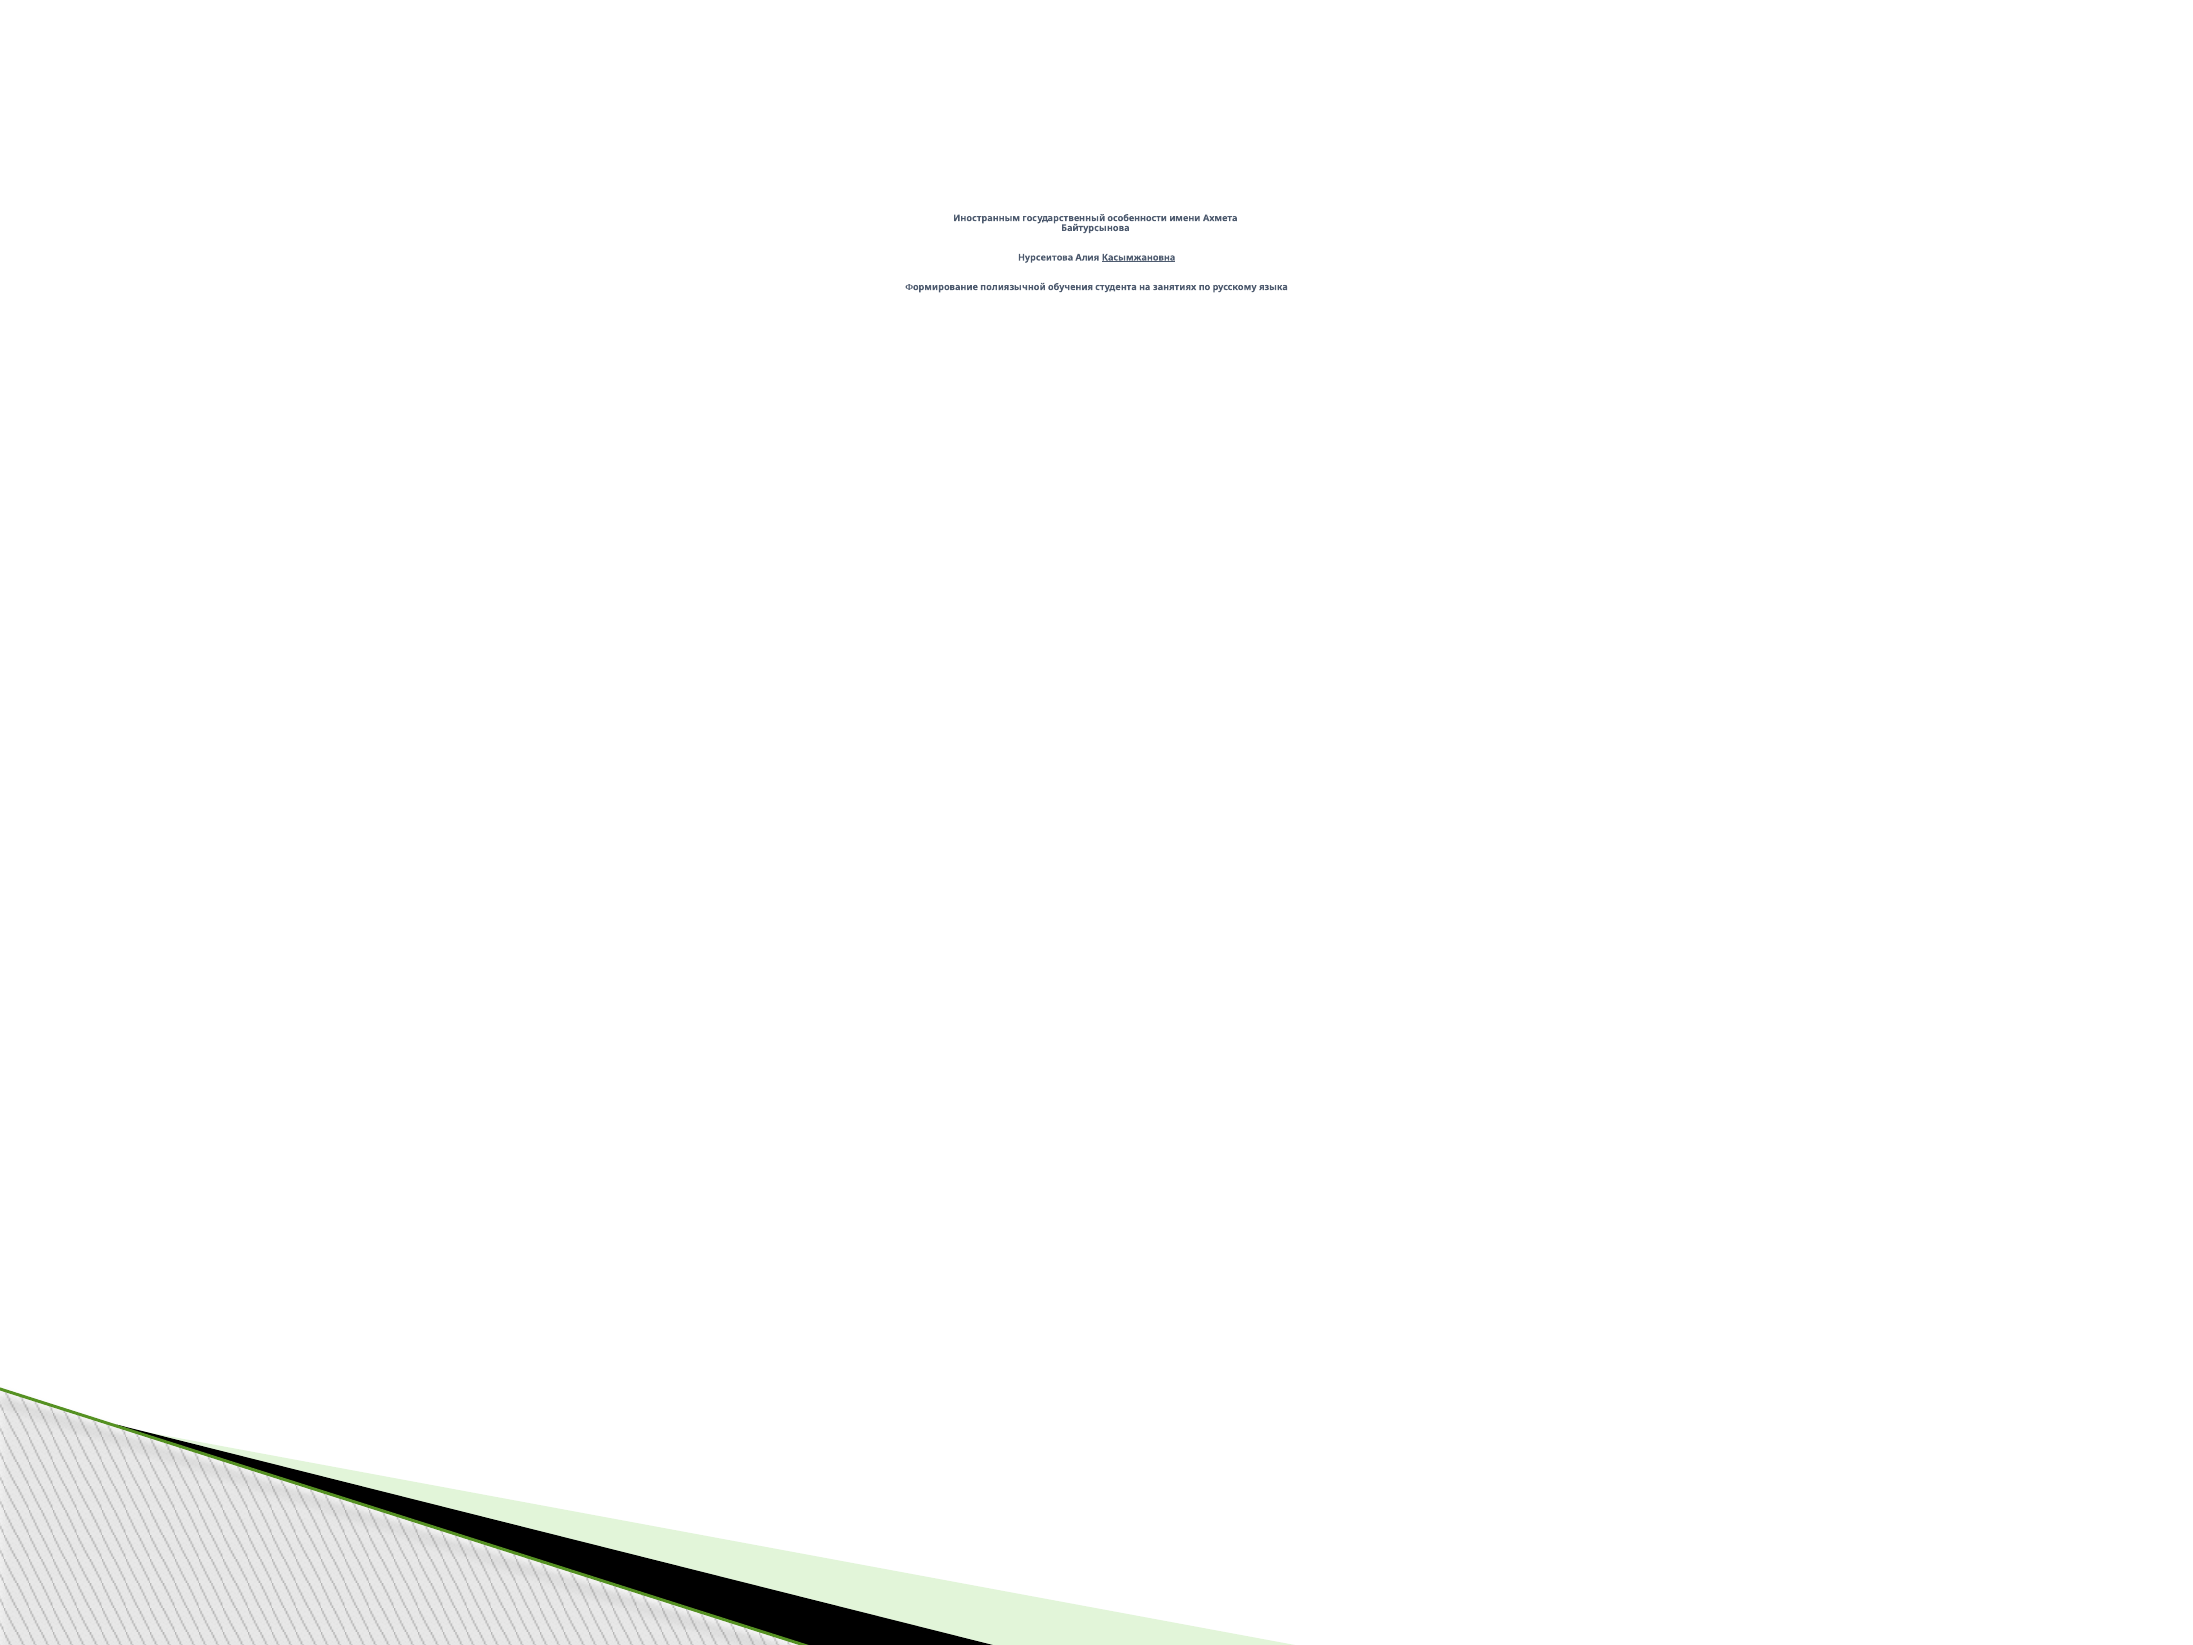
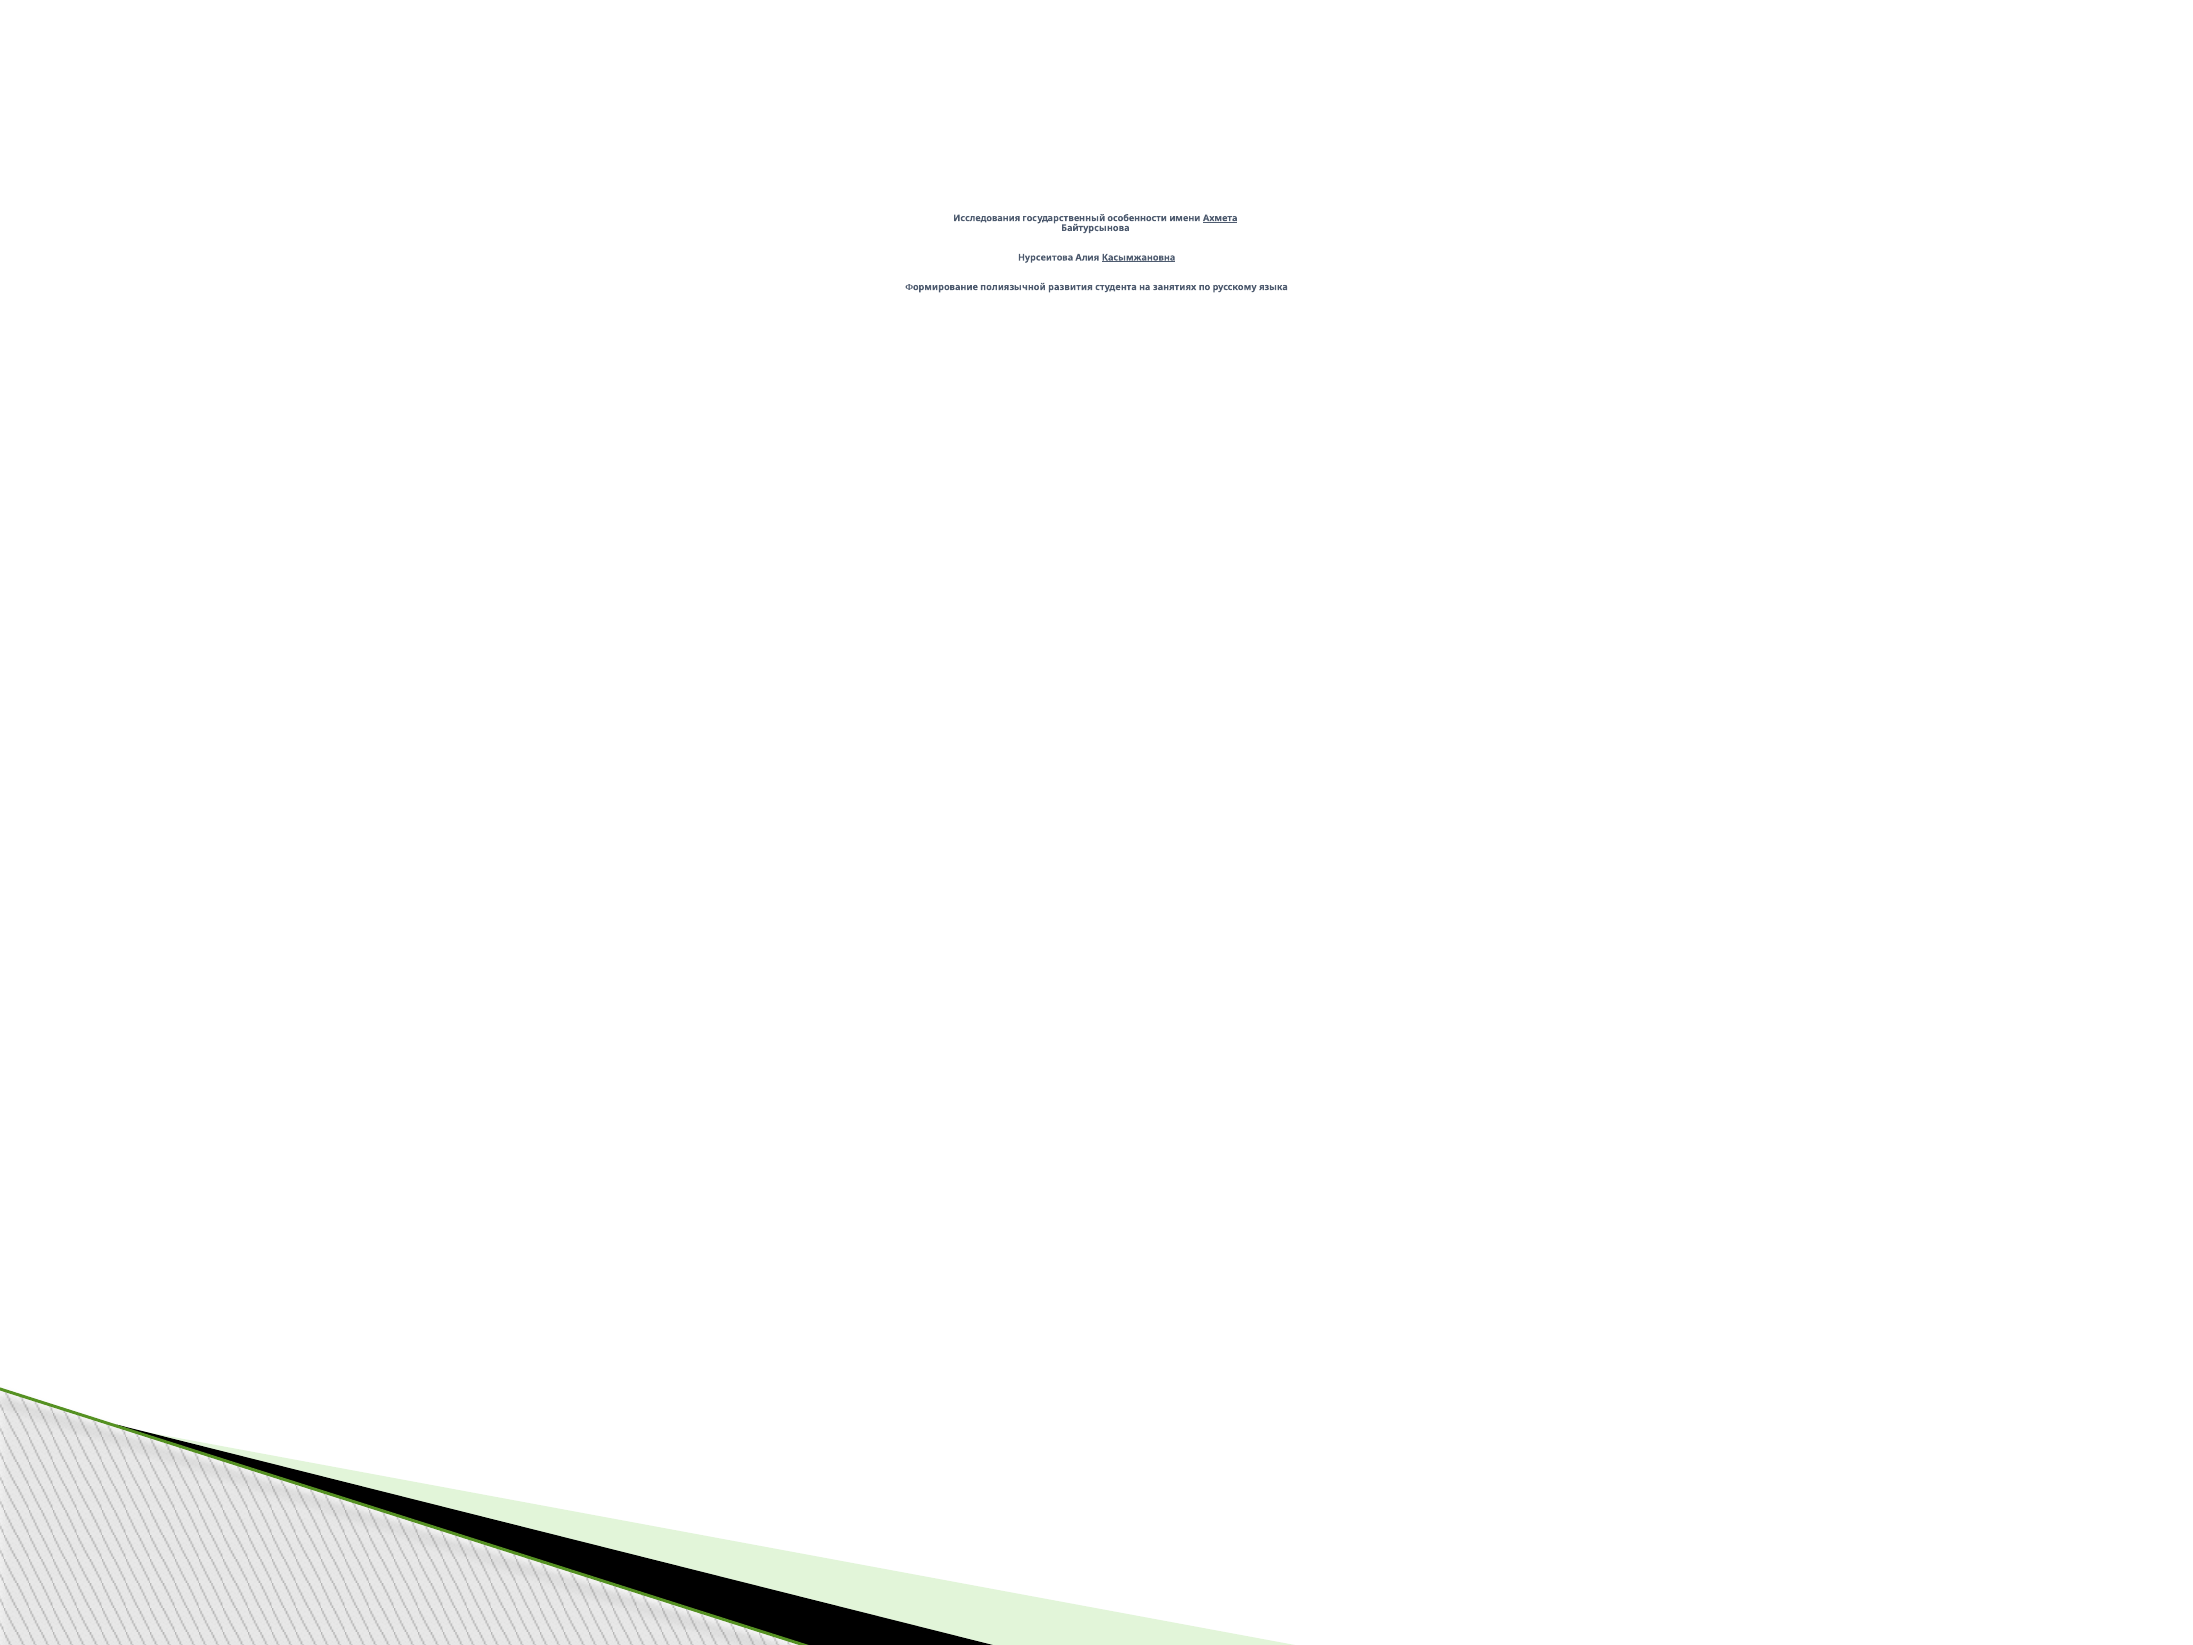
Иностранным: Иностранным -> Исследования
Ахмета underline: none -> present
обучения: обучения -> развития
